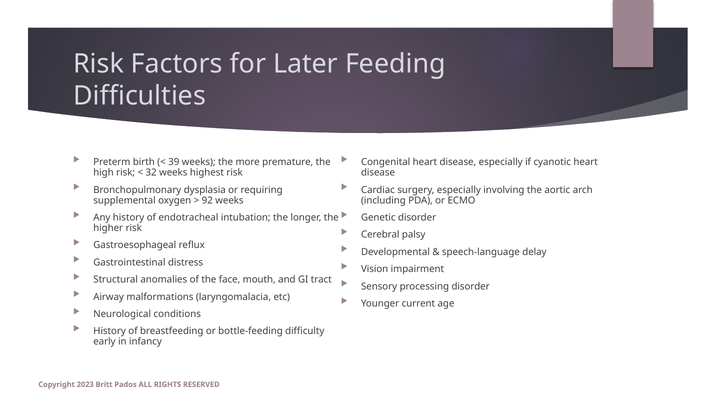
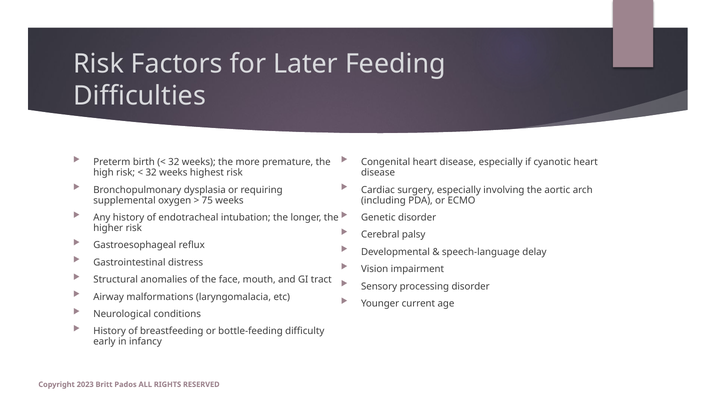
39 at (174, 162): 39 -> 32
92: 92 -> 75
